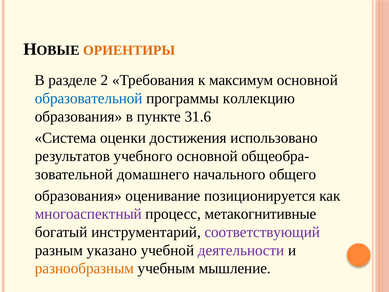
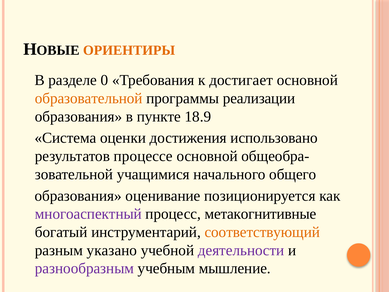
2: 2 -> 0
максимум: максимум -> достигает
образовательной colour: blue -> orange
коллекцию: коллекцию -> реализации
31.6: 31.6 -> 18.9
учебного: учебного -> процессе
домашнего: домашнего -> учащимися
соответствующий colour: purple -> orange
разнообразным colour: orange -> purple
